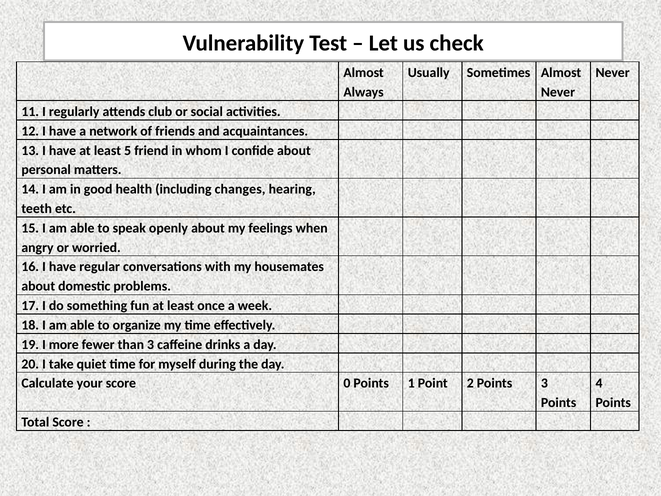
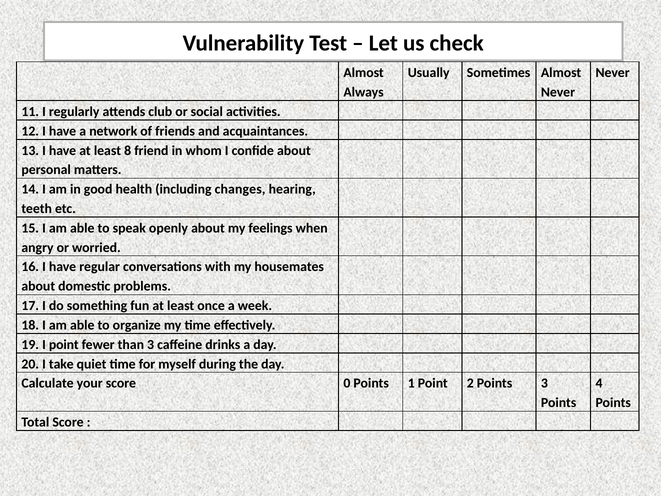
5: 5 -> 8
I more: more -> point
